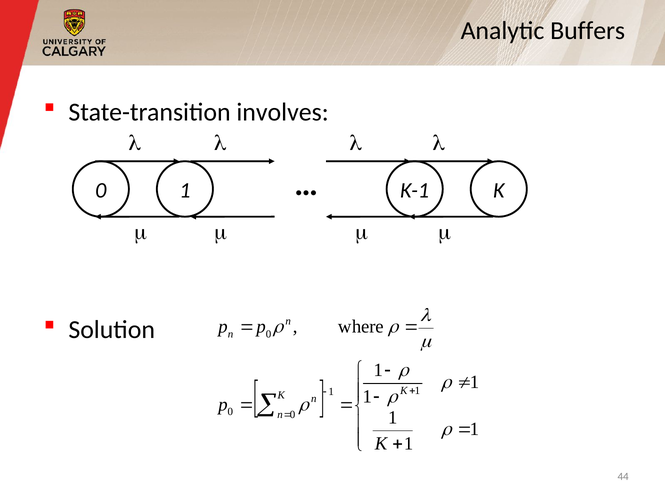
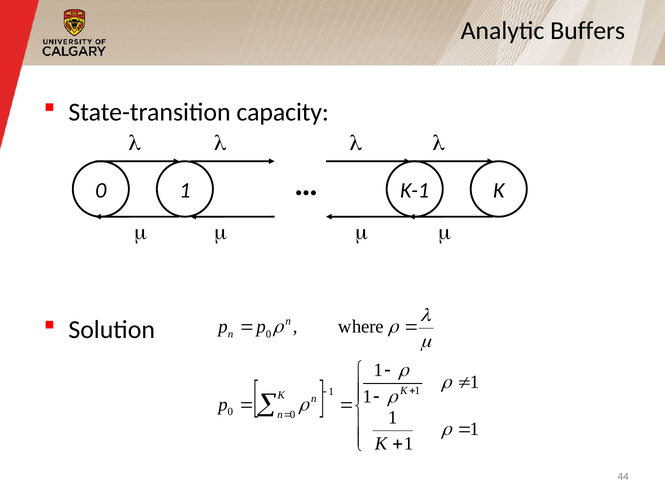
involves: involves -> capacity
